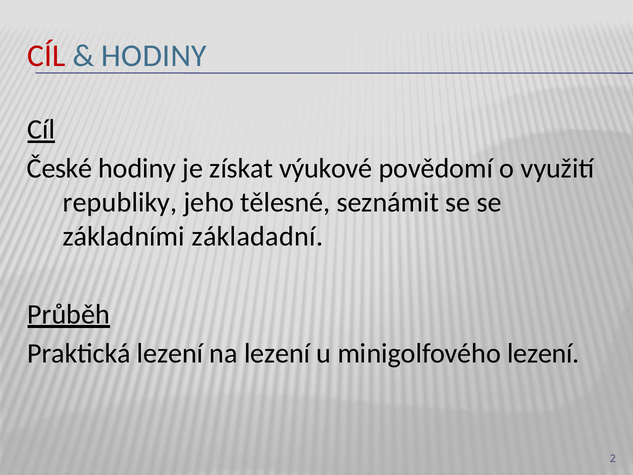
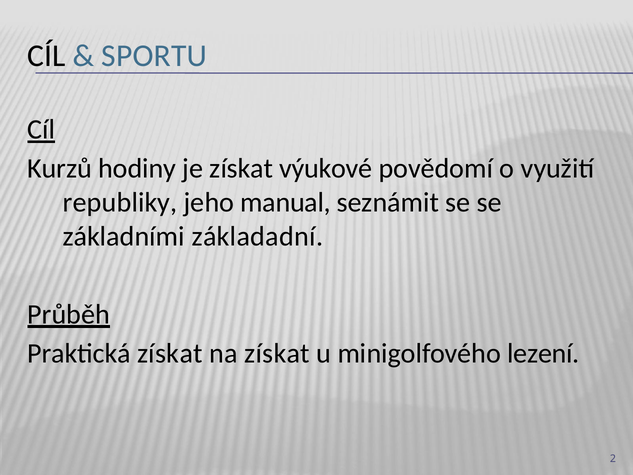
CÍL at (46, 56) colour: red -> black
HODINY at (154, 56): HODINY -> SPORTU
České: České -> Kurzů
tělesné: tělesné -> manual
Praktická lezení: lezení -> získat
na lezení: lezení -> získat
